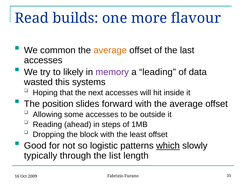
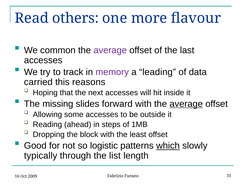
builds: builds -> others
average at (110, 50) colour: orange -> purple
likely: likely -> track
wasted: wasted -> carried
systems: systems -> reasons
position: position -> missing
average at (186, 104) underline: none -> present
